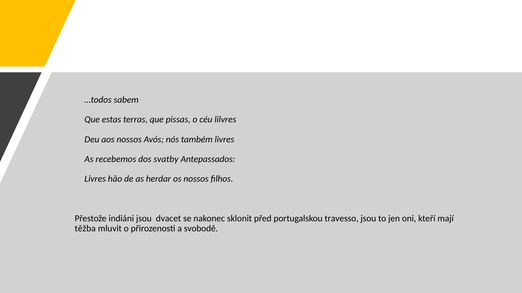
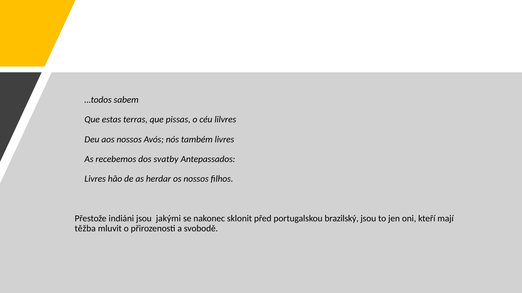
dvacet: dvacet -> jakými
travesso: travesso -> brazilský
